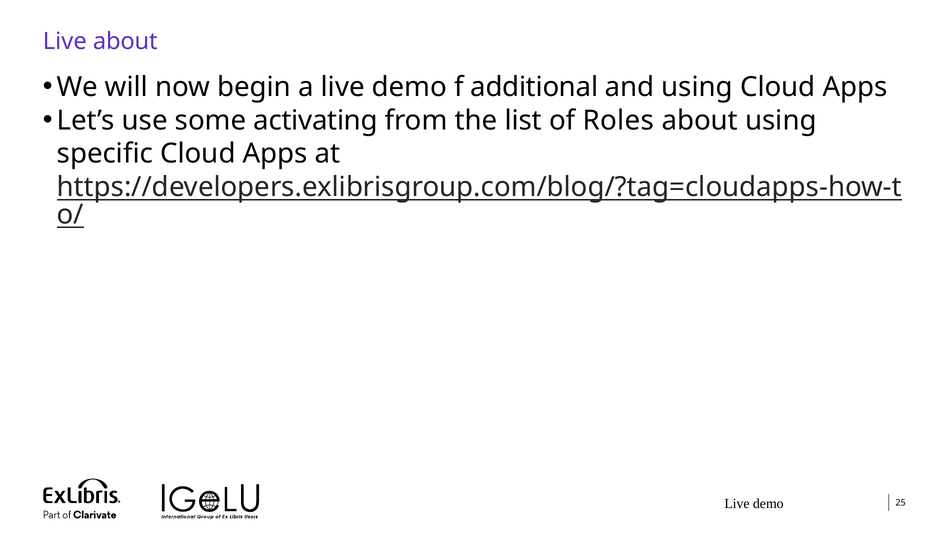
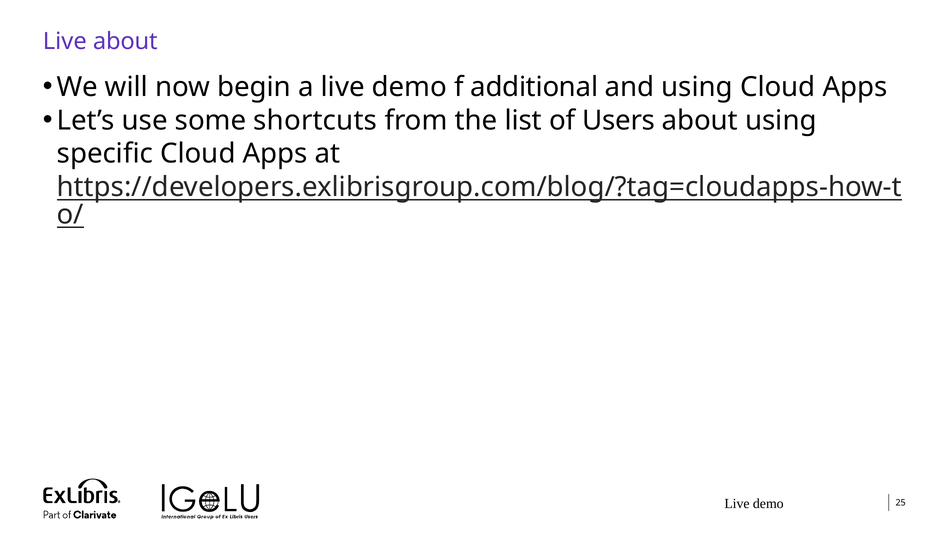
activating: activating -> shortcuts
Roles: Roles -> Users
